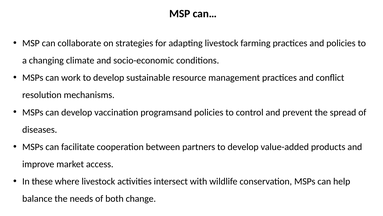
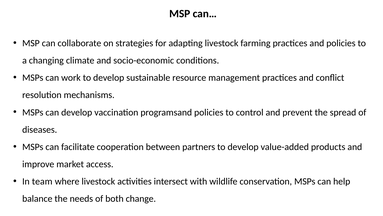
these: these -> team
